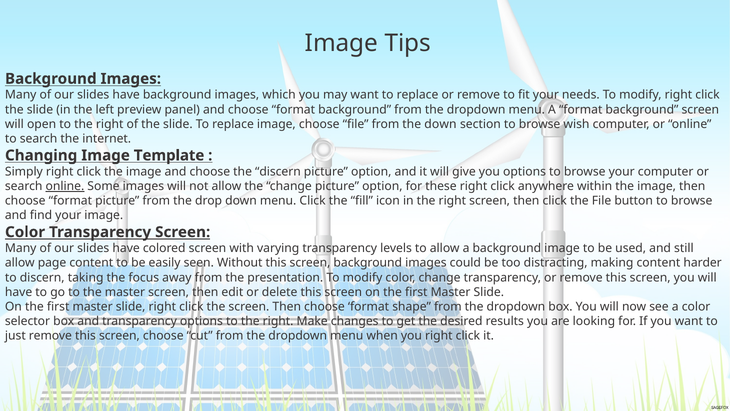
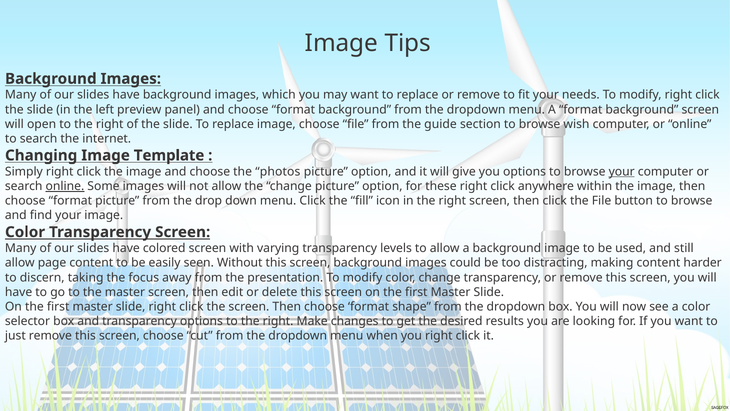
the down: down -> guide
the discern: discern -> photos
your at (622, 171) underline: none -> present
